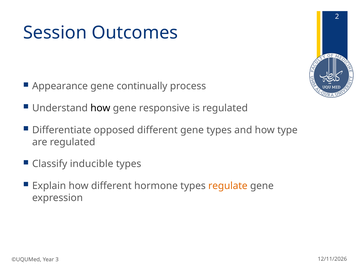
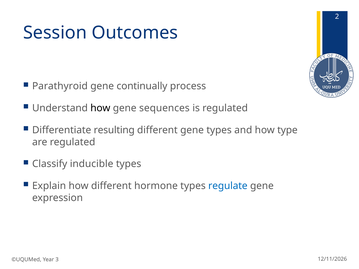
Appearance: Appearance -> Parathyroid
responsive: responsive -> sequences
opposed: opposed -> resulting
regulate colour: orange -> blue
